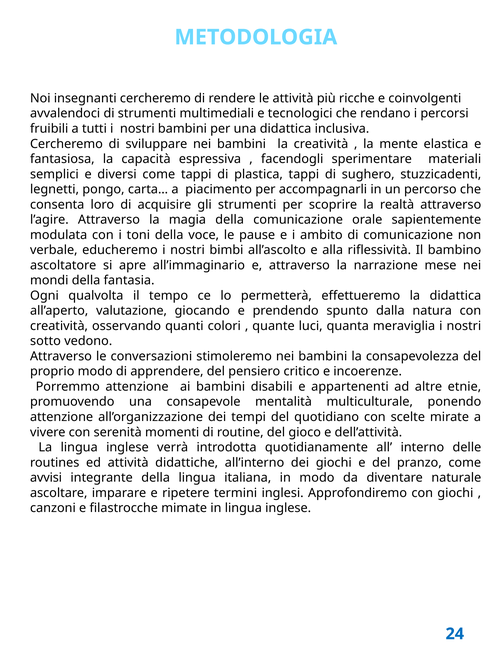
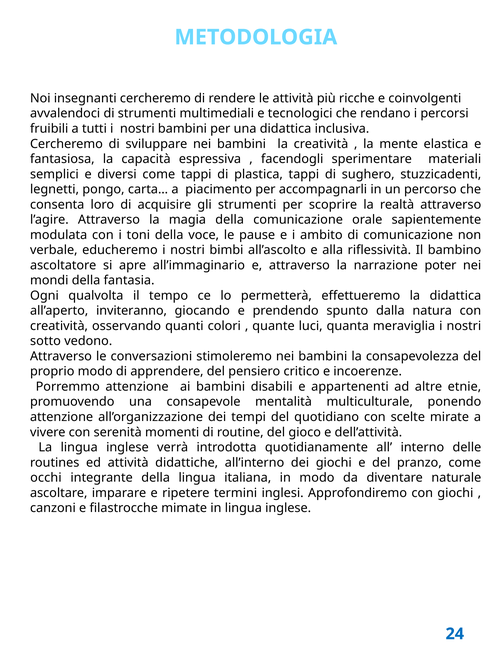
mese: mese -> poter
valutazione: valutazione -> inviteranno
avvisi: avvisi -> occhi
